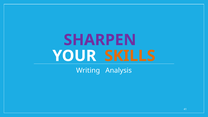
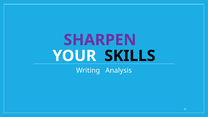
SKILLS colour: orange -> black
